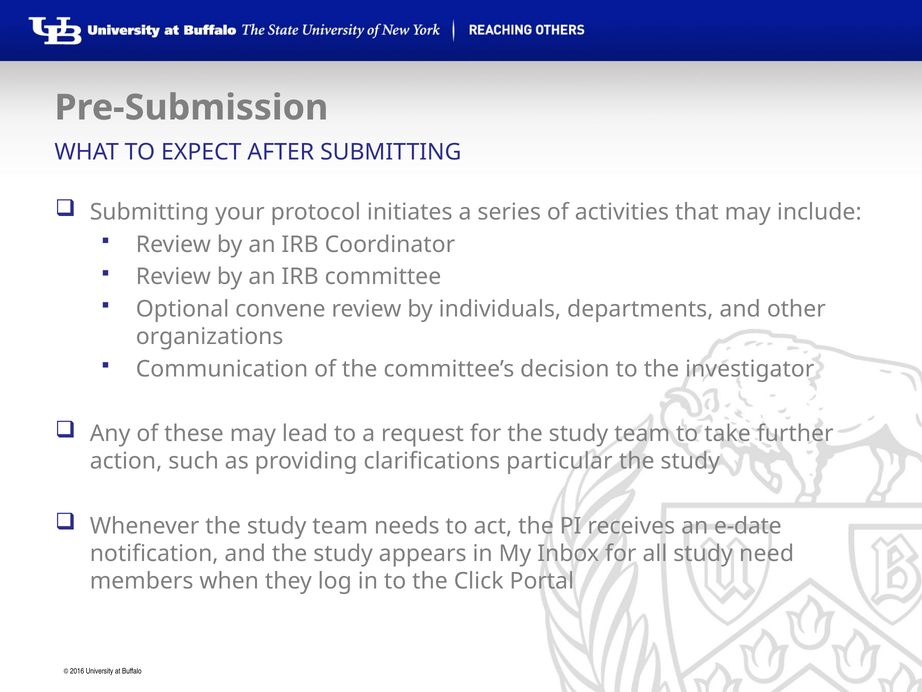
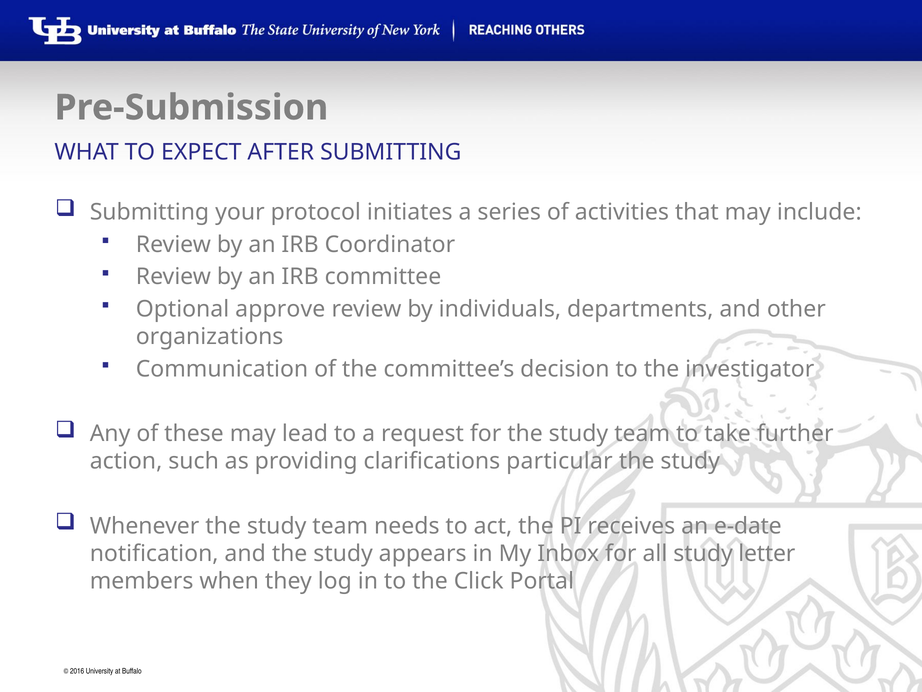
convene: convene -> approve
need: need -> letter
